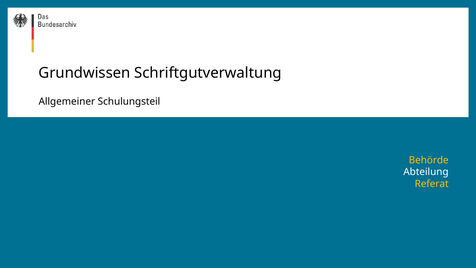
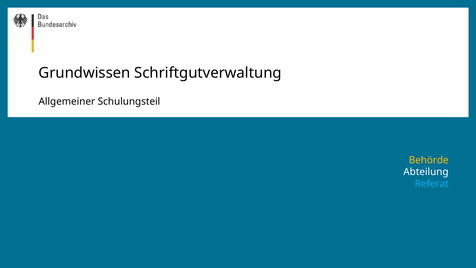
Referat colour: yellow -> light blue
